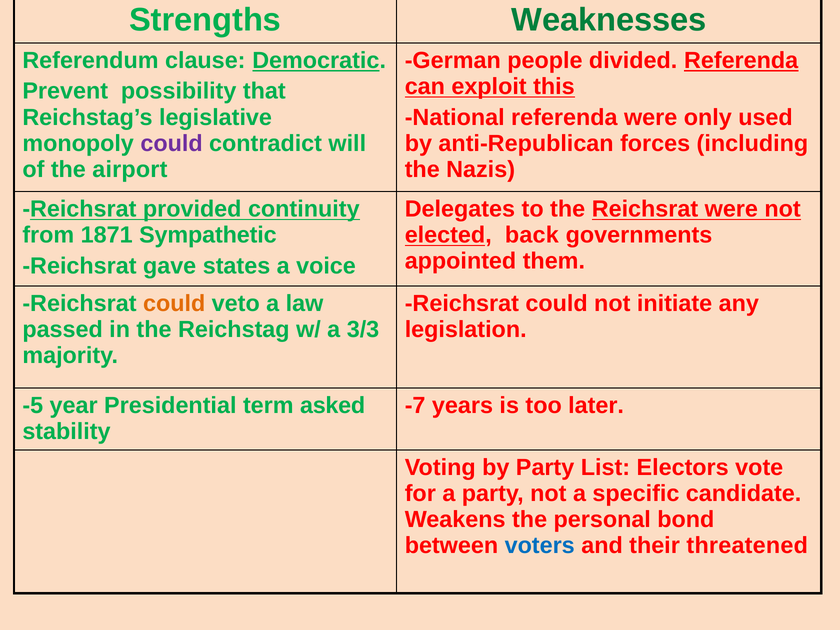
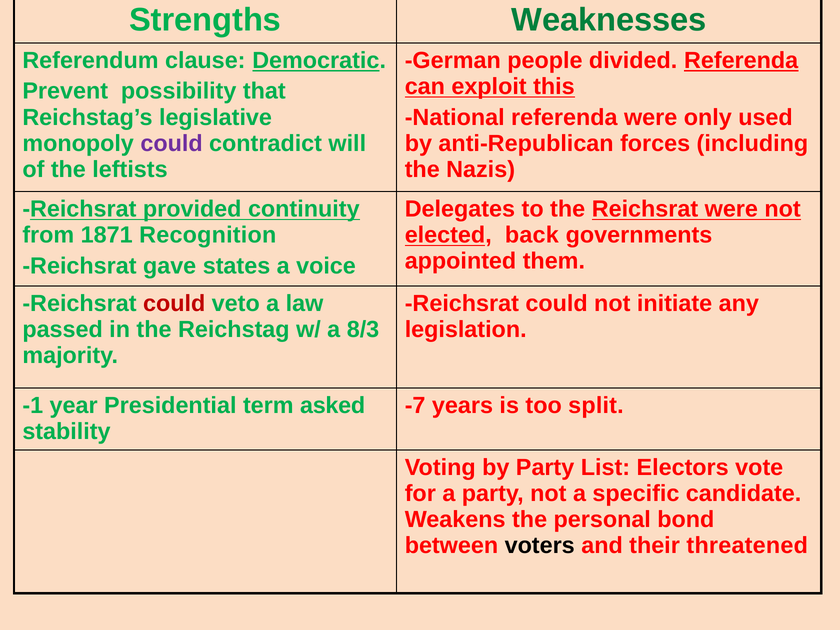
airport: airport -> leftists
Sympathetic: Sympathetic -> Recognition
could at (174, 304) colour: orange -> red
3/3: 3/3 -> 8/3
-5: -5 -> -1
later: later -> split
voters colour: blue -> black
